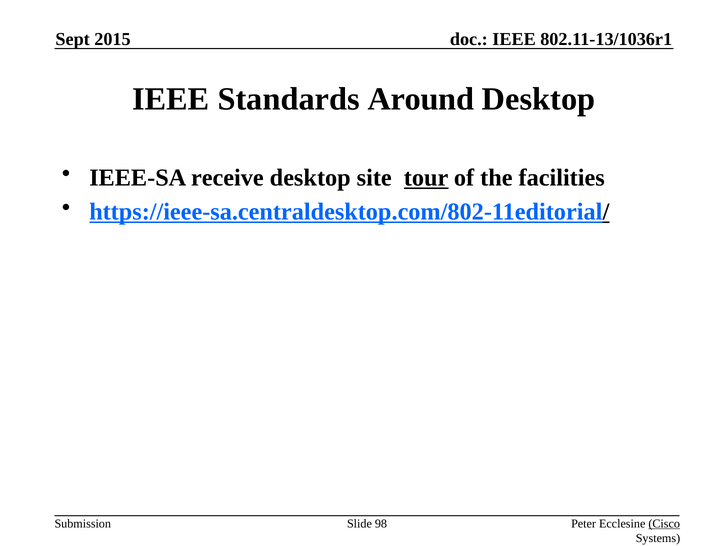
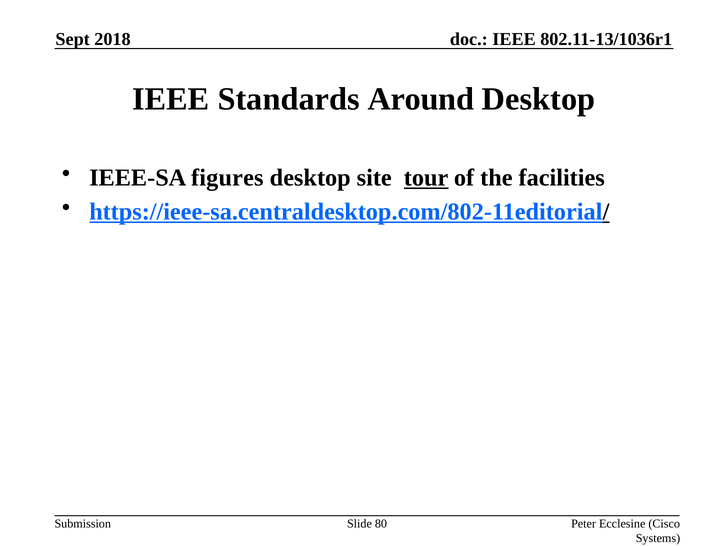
2015: 2015 -> 2018
receive: receive -> figures
98: 98 -> 80
Cisco underline: present -> none
